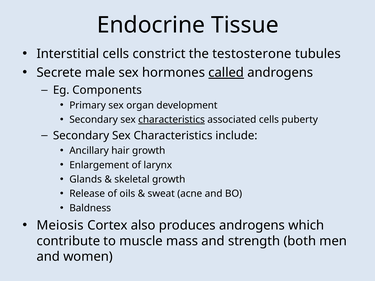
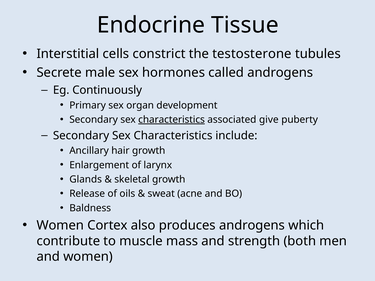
called underline: present -> none
Components: Components -> Continuously
associated cells: cells -> give
Meiosis at (60, 226): Meiosis -> Women
